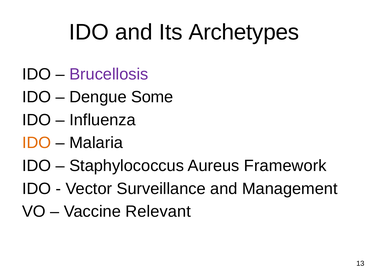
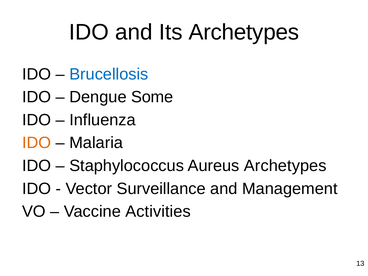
Brucellosis colour: purple -> blue
Aureus Framework: Framework -> Archetypes
Relevant: Relevant -> Activities
